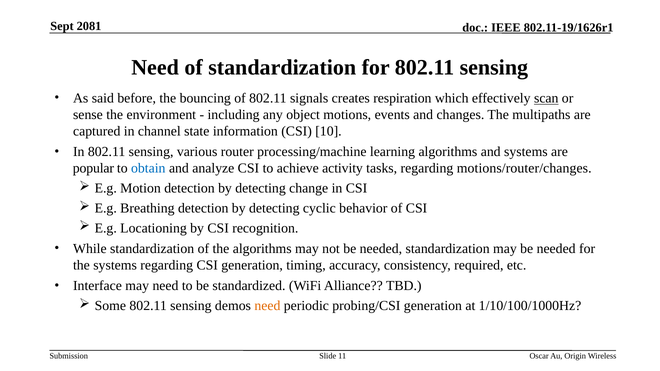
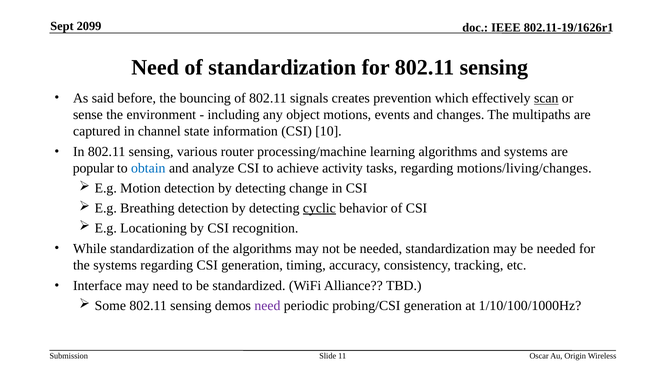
2081: 2081 -> 2099
respiration: respiration -> prevention
motions/router/changes: motions/router/changes -> motions/living/changes
cyclic underline: none -> present
required: required -> tracking
need at (267, 306) colour: orange -> purple
